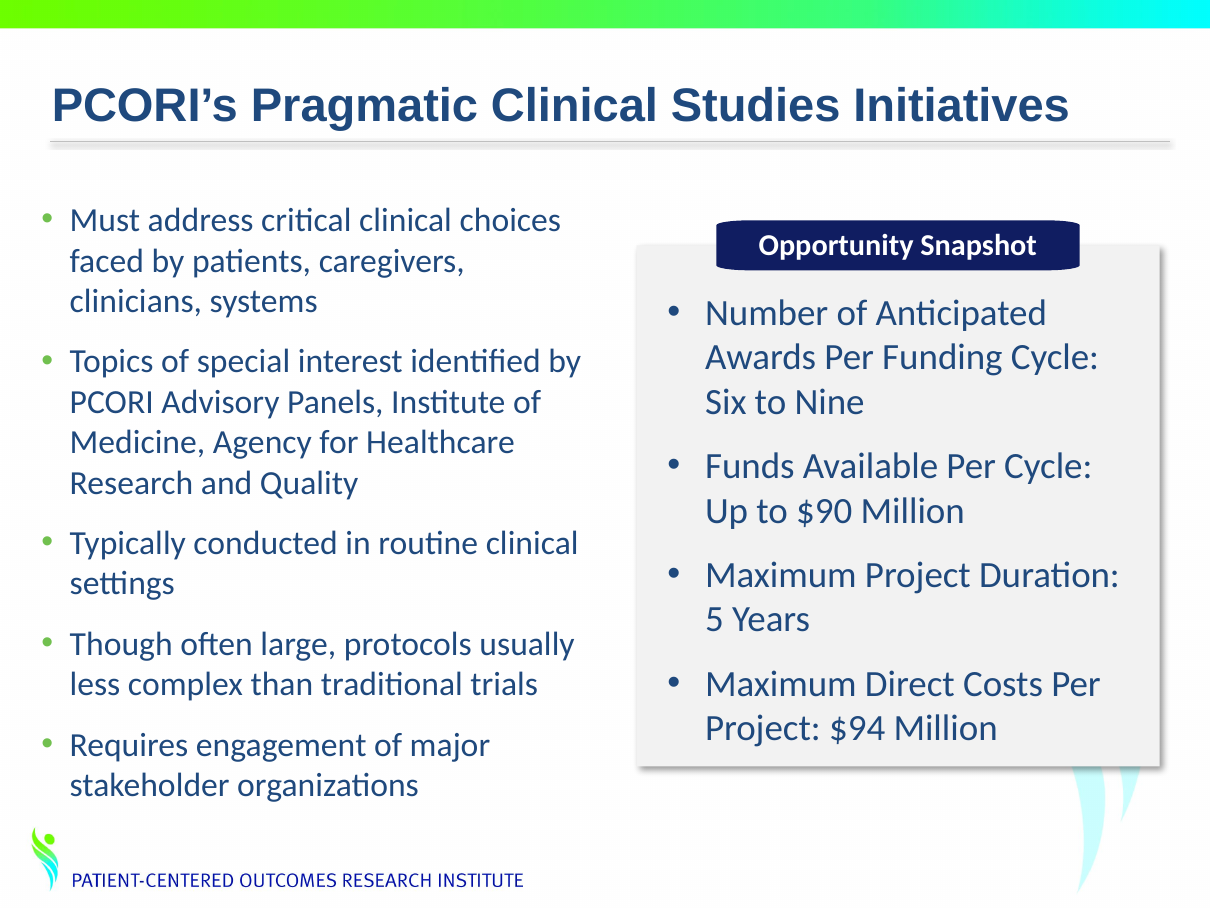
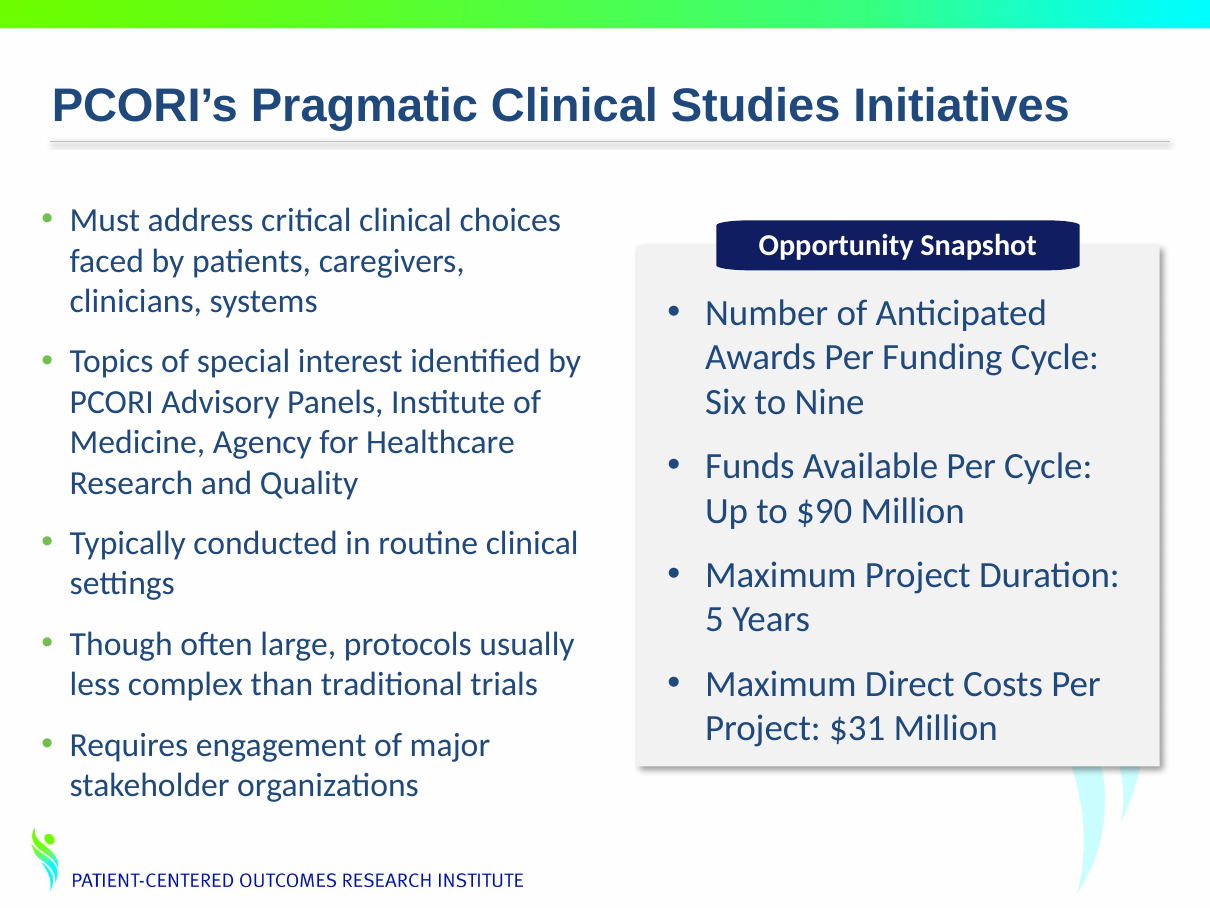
$94: $94 -> $31
